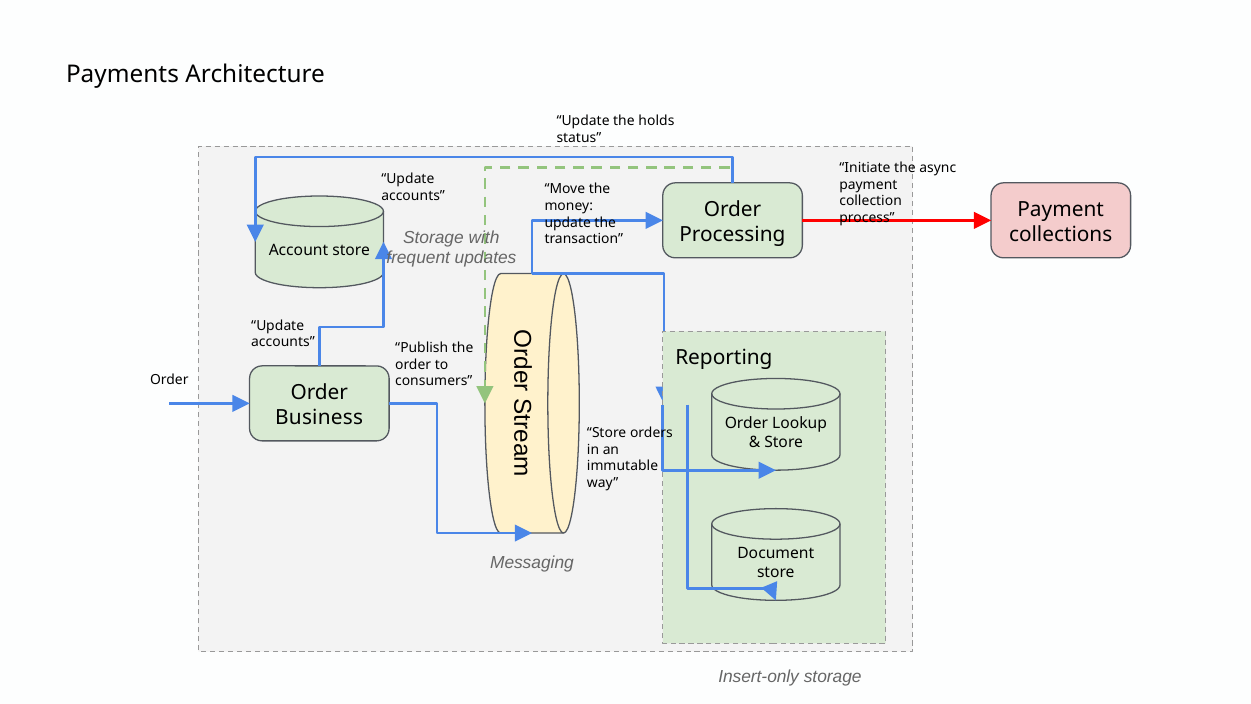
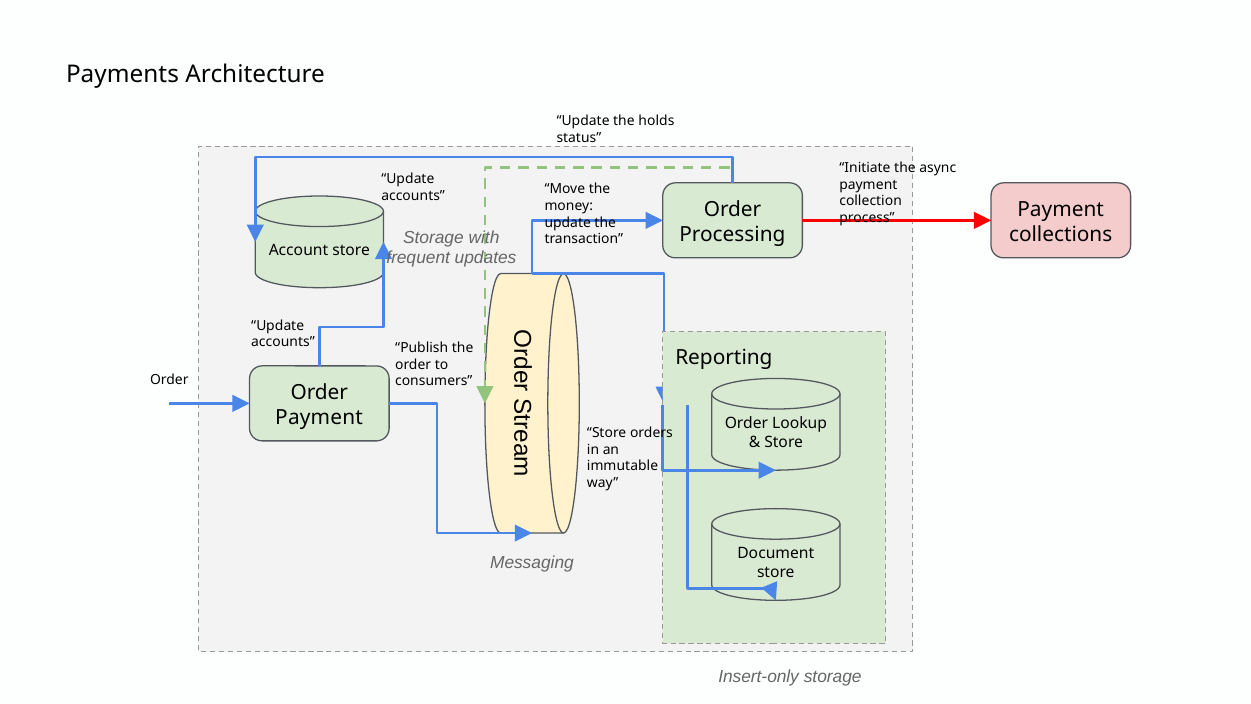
Business at (319, 417): Business -> Payment
